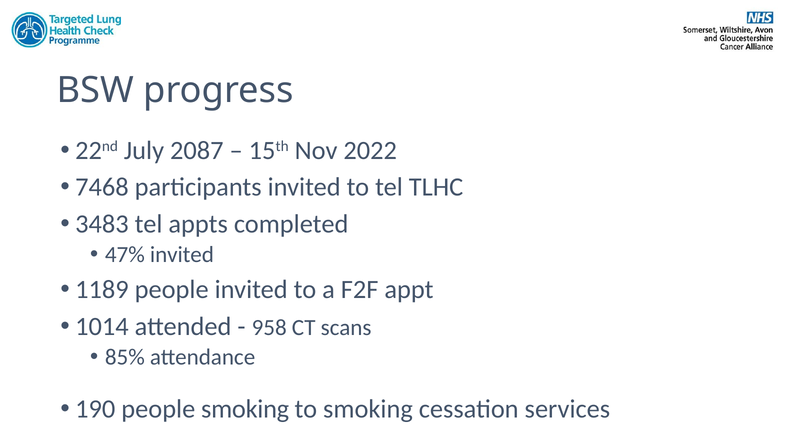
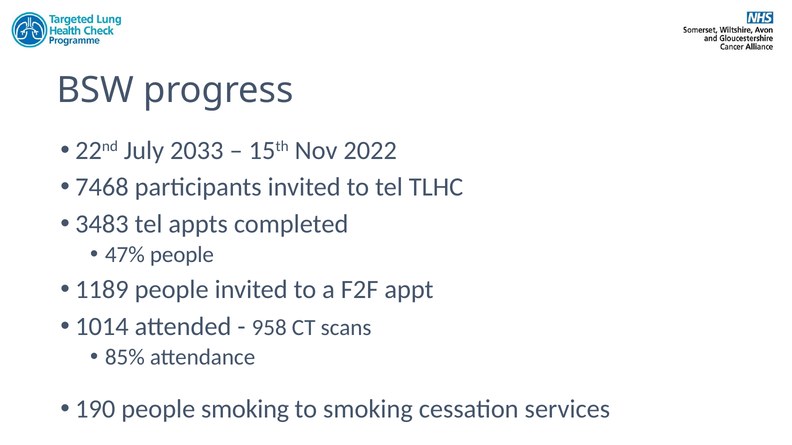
2087: 2087 -> 2033
47% invited: invited -> people
